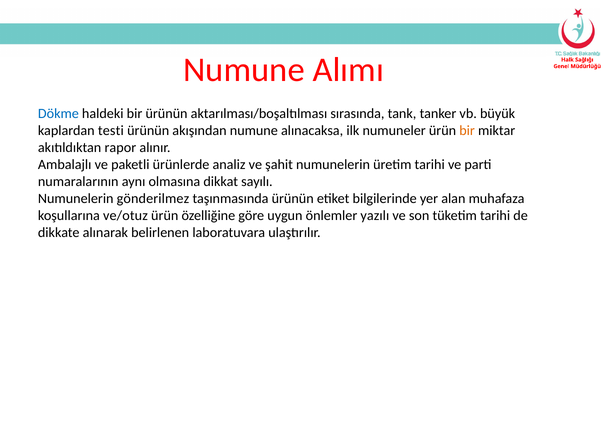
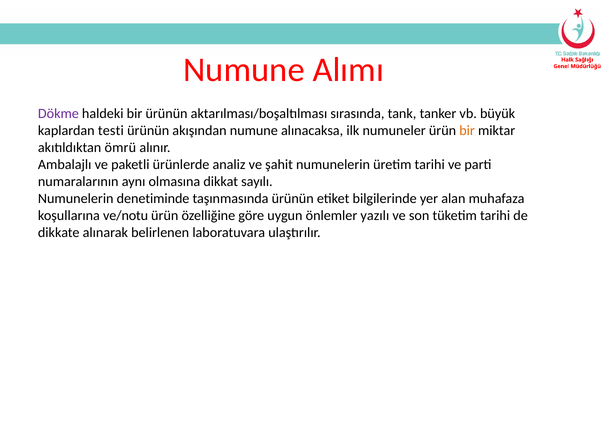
Dökme colour: blue -> purple
rapor: rapor -> ömrü
gönderilmez: gönderilmez -> denetiminde
ve/otuz: ve/otuz -> ve/notu
